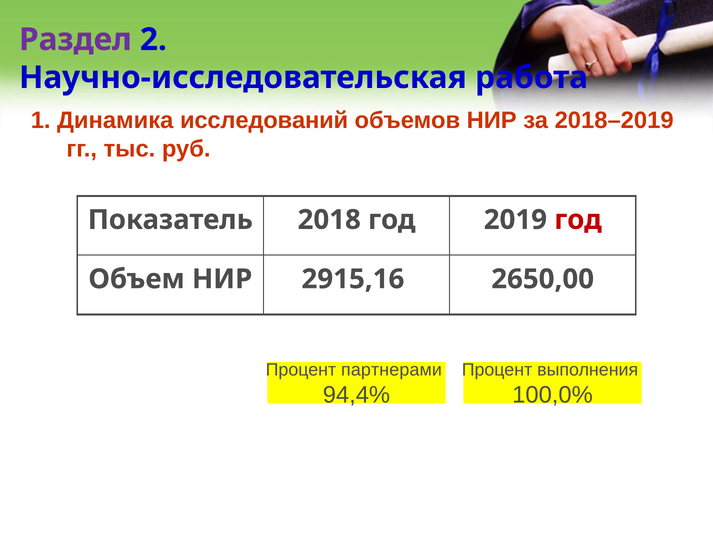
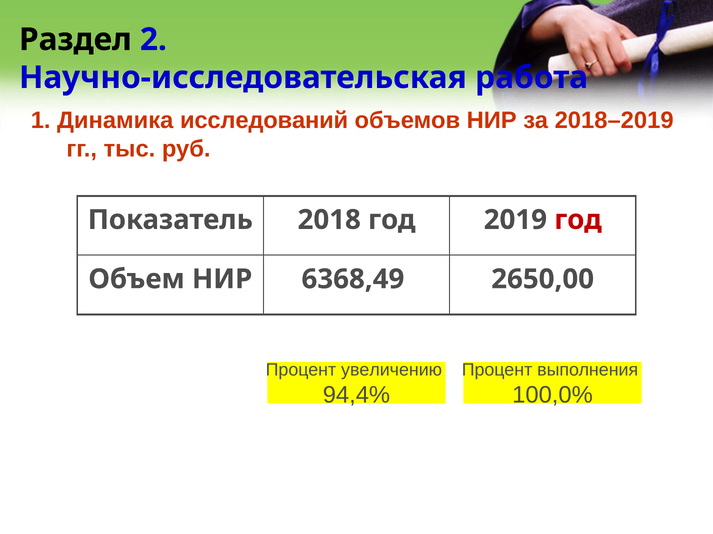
Раздел colour: purple -> black
2915,16: 2915,16 -> 6368,49
партнерами: партнерами -> увеличению
